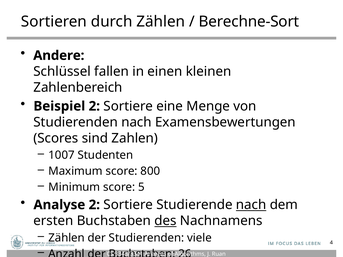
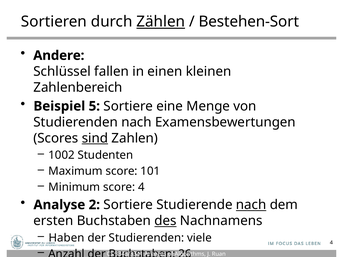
Zählen at (161, 22) underline: none -> present
Berechne-Sort: Berechne-Sort -> Bestehen-Sort
Beispiel 2: 2 -> 5
sind underline: none -> present
1007: 1007 -> 1002
800: 800 -> 101
score 5: 5 -> 4
Zählen at (67, 238): Zählen -> Haben
